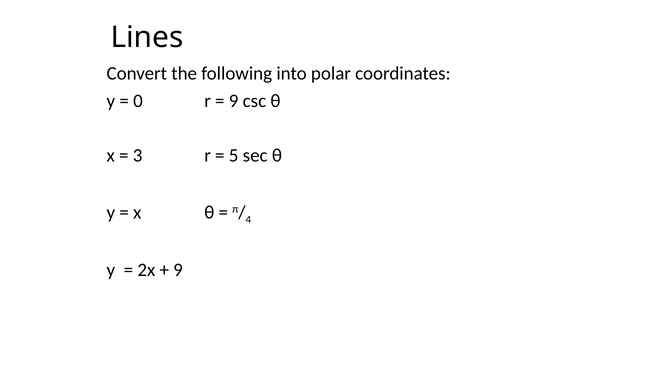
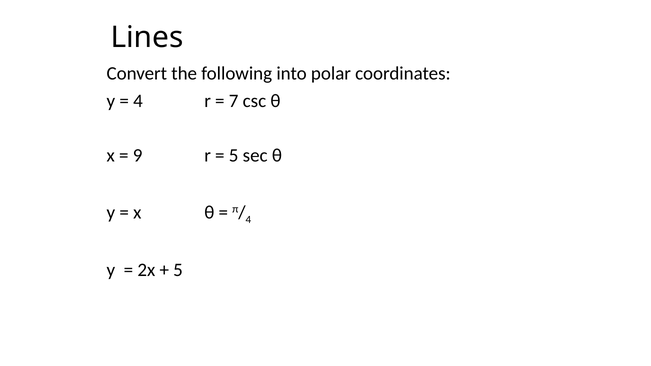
0 at (138, 101): 0 -> 4
9 at (234, 101): 9 -> 7
3: 3 -> 9
9 at (178, 270): 9 -> 5
